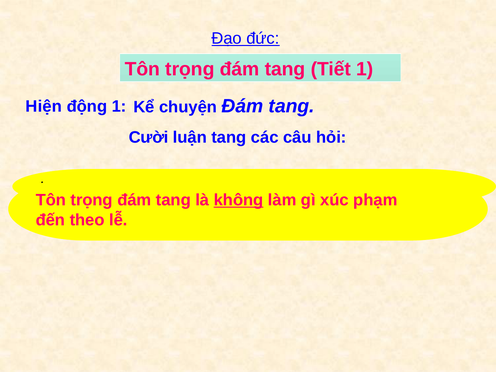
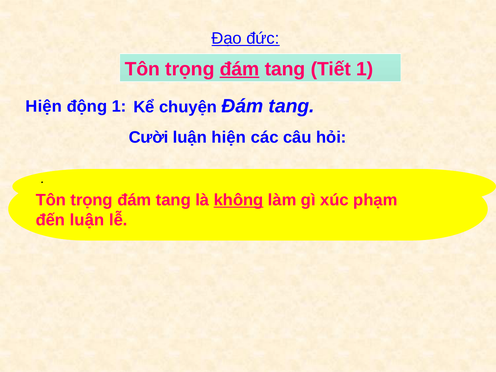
đám at (240, 69) underline: none -> present
luận tang: tang -> hiện
đến theo: theo -> luận
